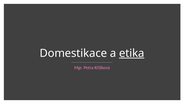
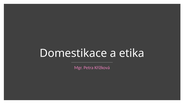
etika underline: present -> none
